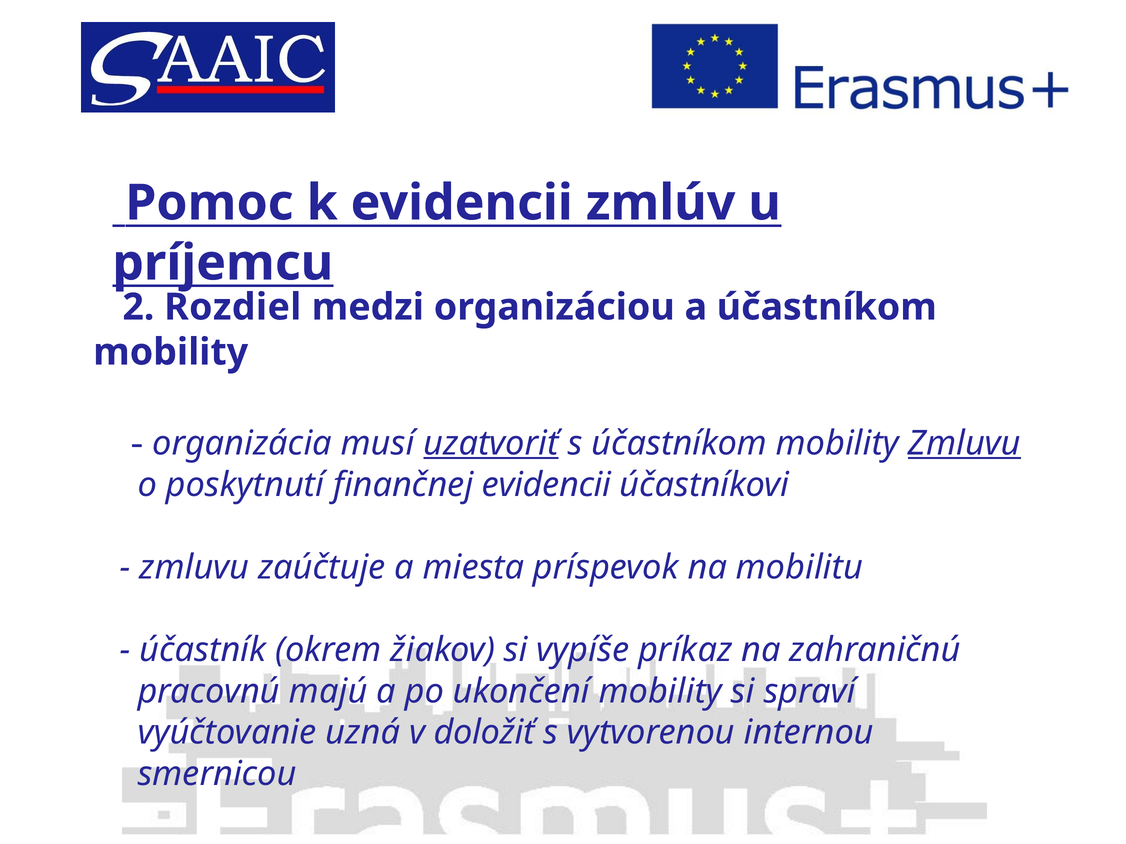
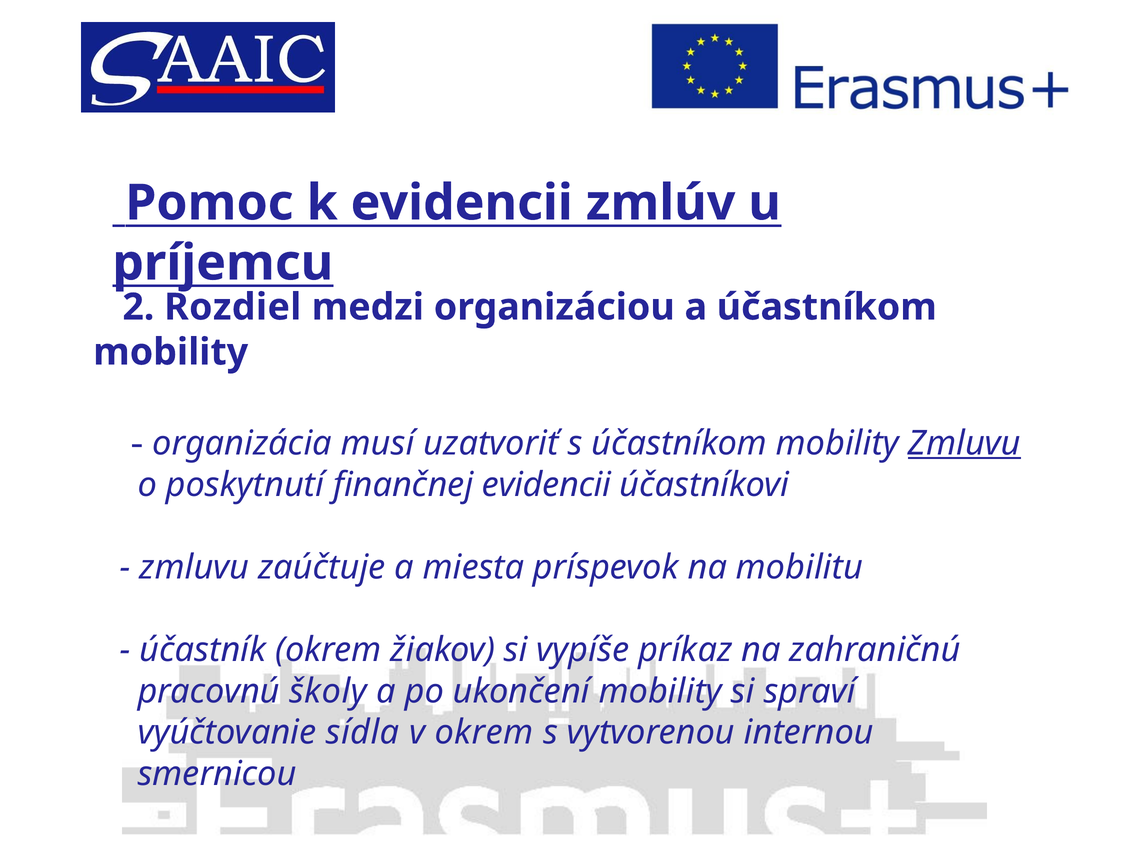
uzatvoriť underline: present -> none
majú: majú -> školy
uzná: uzná -> sídla
v doložiť: doložiť -> okrem
